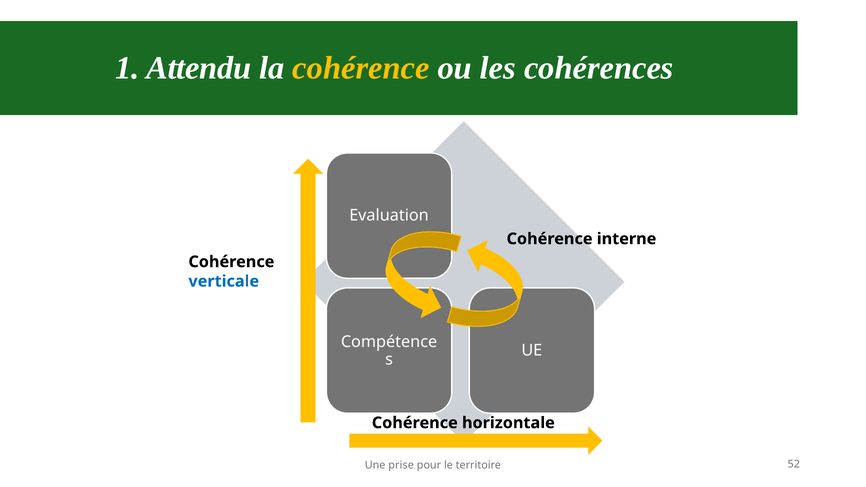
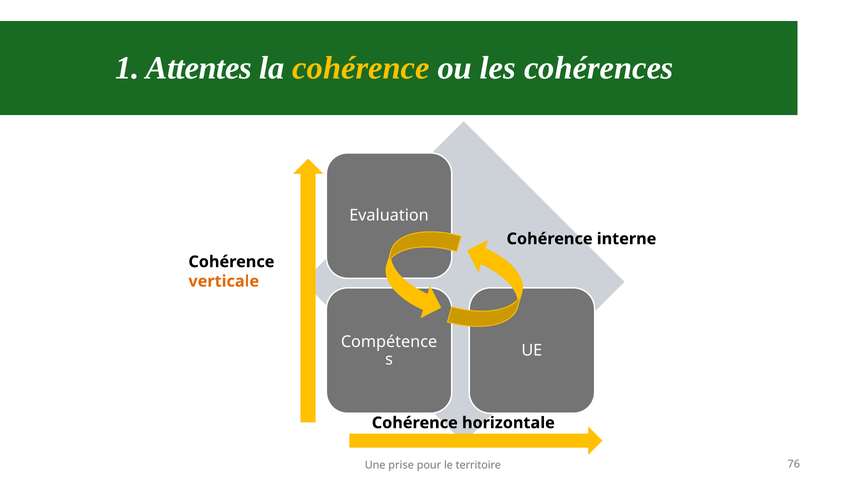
Attendu: Attendu -> Attentes
verticale colour: blue -> orange
52: 52 -> 76
